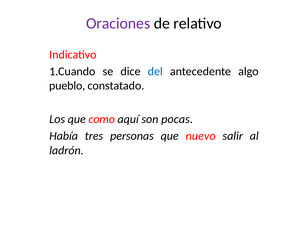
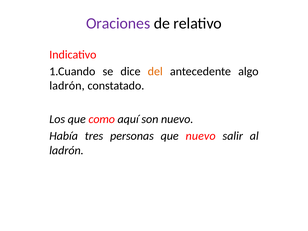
del colour: blue -> orange
pueblo at (67, 86): pueblo -> ladrón
son pocas: pocas -> nuevo
